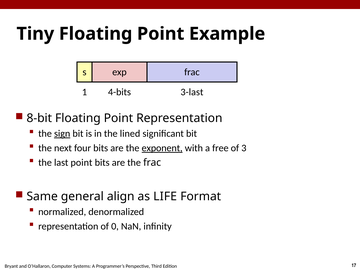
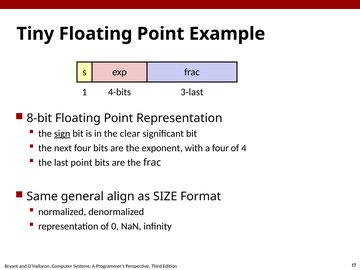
lined: lined -> clear
exponent underline: present -> none
a free: free -> four
3: 3 -> 4
LIFE: LIFE -> SIZE
